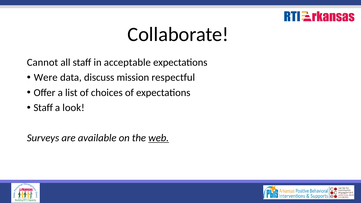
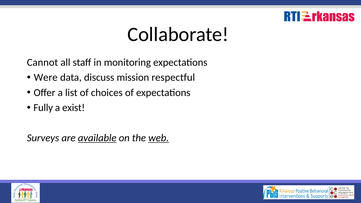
acceptable: acceptable -> monitoring
Staff at (43, 108): Staff -> Fully
look: look -> exist
available underline: none -> present
